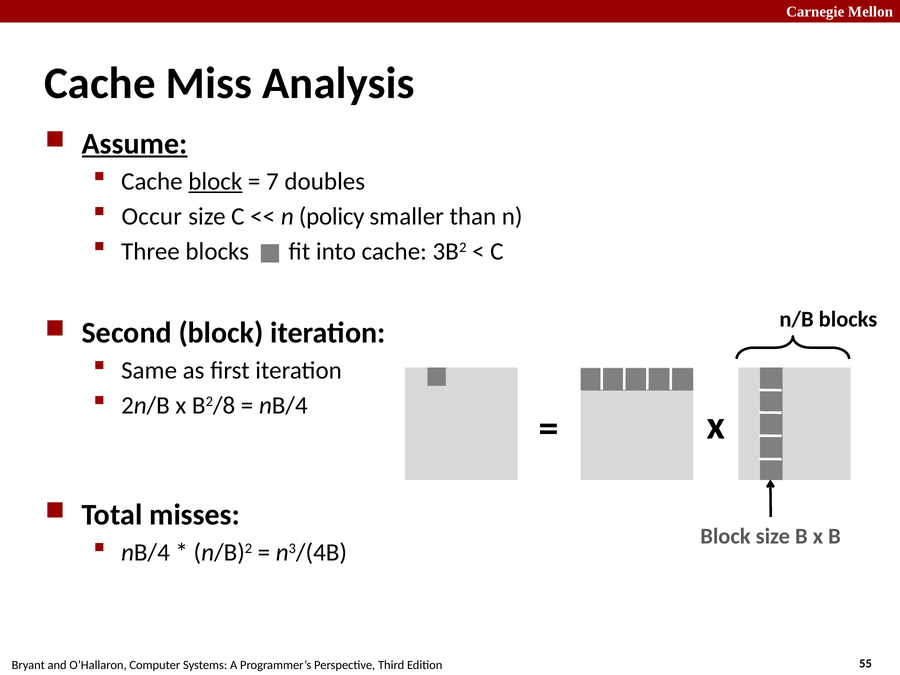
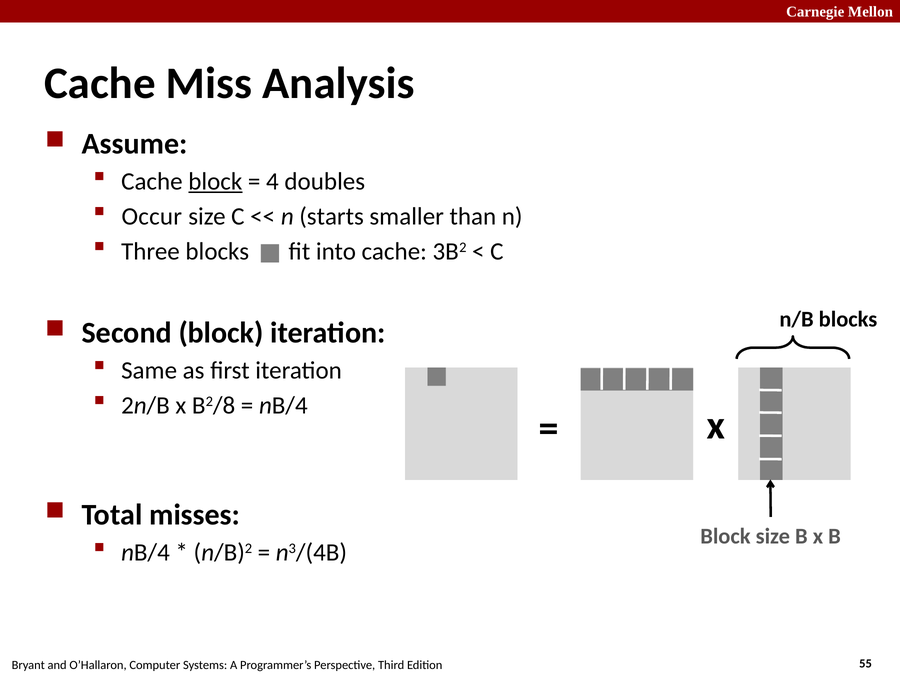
Assume underline: present -> none
7: 7 -> 4
policy: policy -> starts
